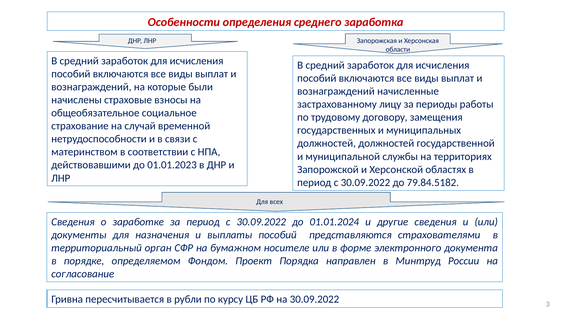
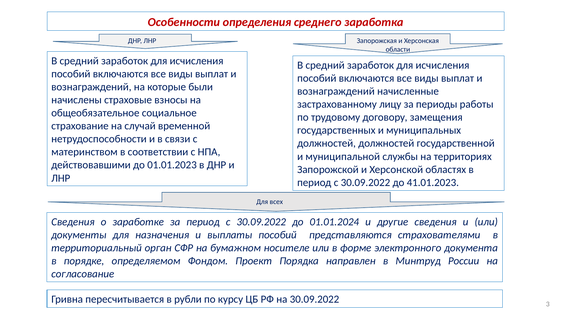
79.84.5182: 79.84.5182 -> 41.01.2023
